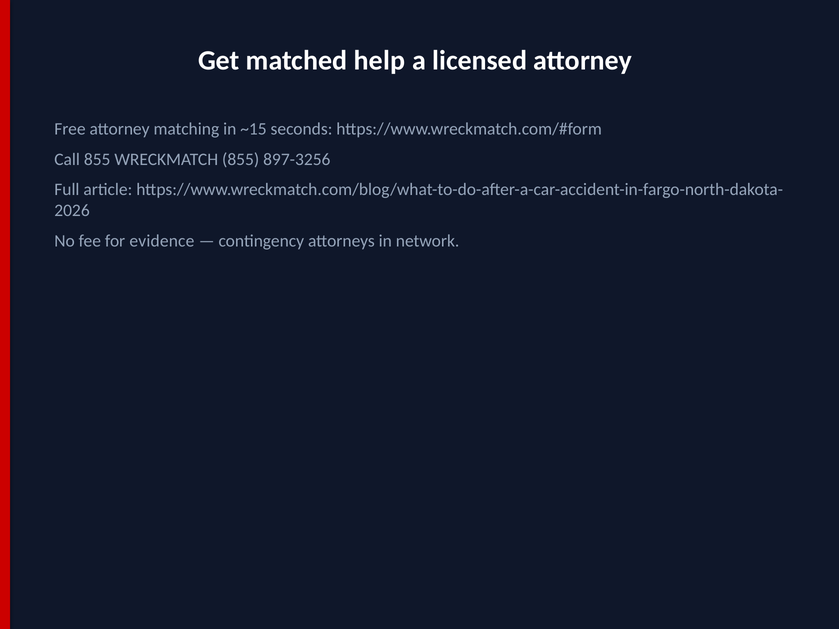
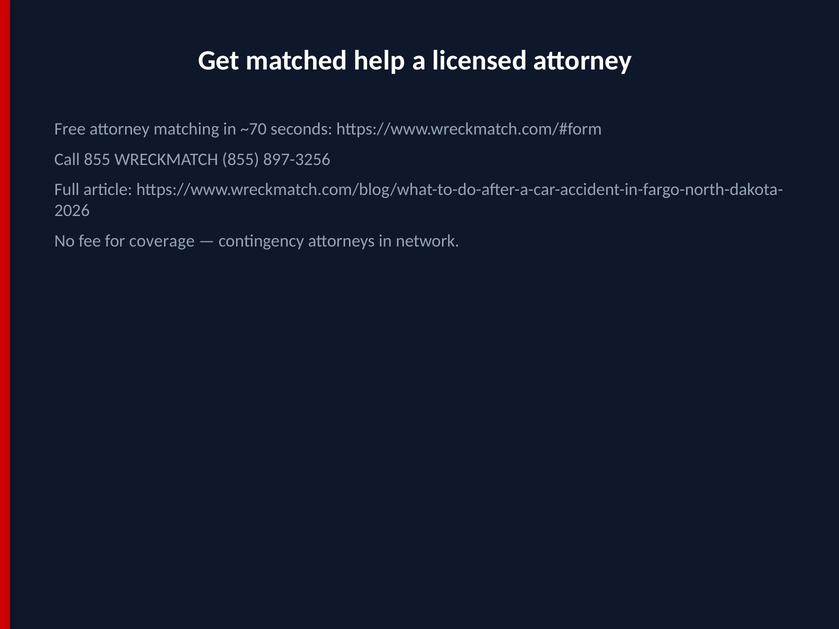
~15: ~15 -> ~70
evidence: evidence -> coverage
